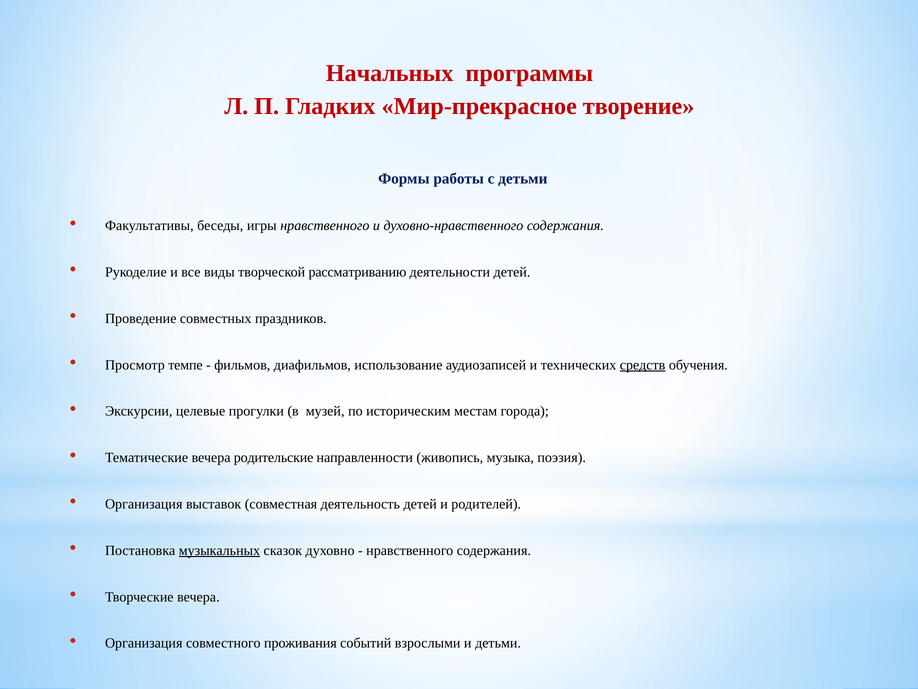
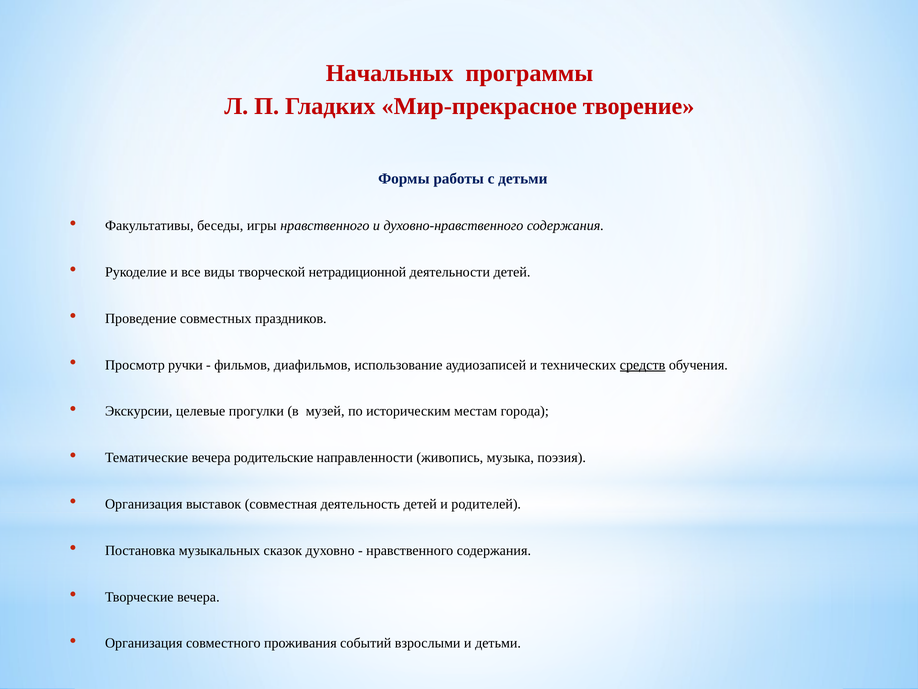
рассматриванию: рассматриванию -> нетрадиционной
темпе: темпе -> ручки
музыкальных underline: present -> none
